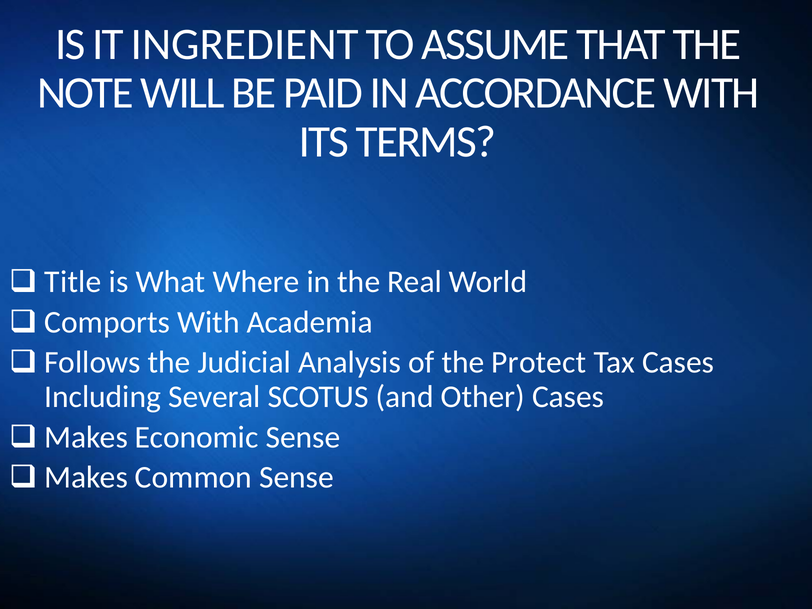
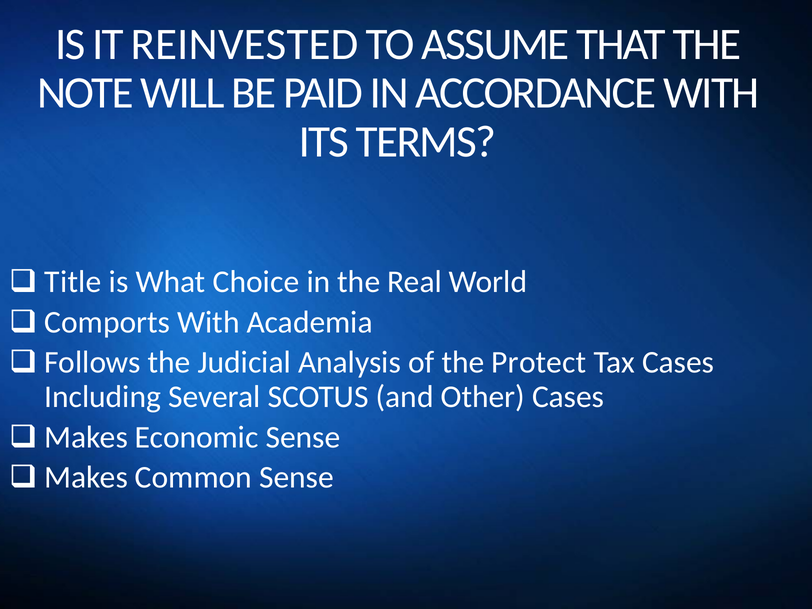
INGREDIENT: INGREDIENT -> REINVESTED
Where: Where -> Choice
